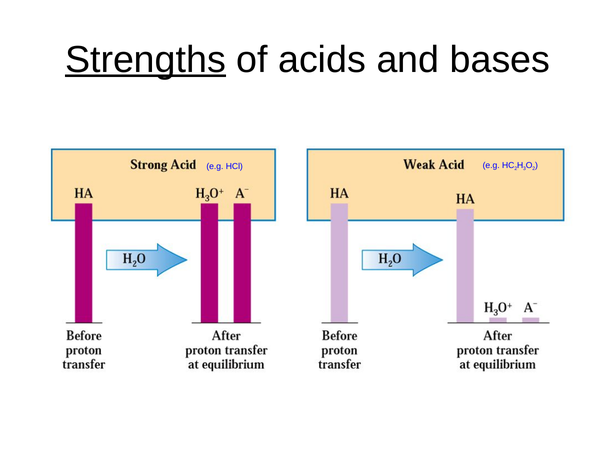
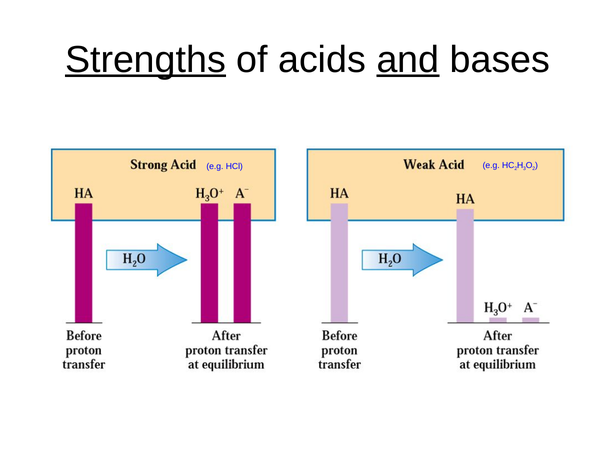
and underline: none -> present
